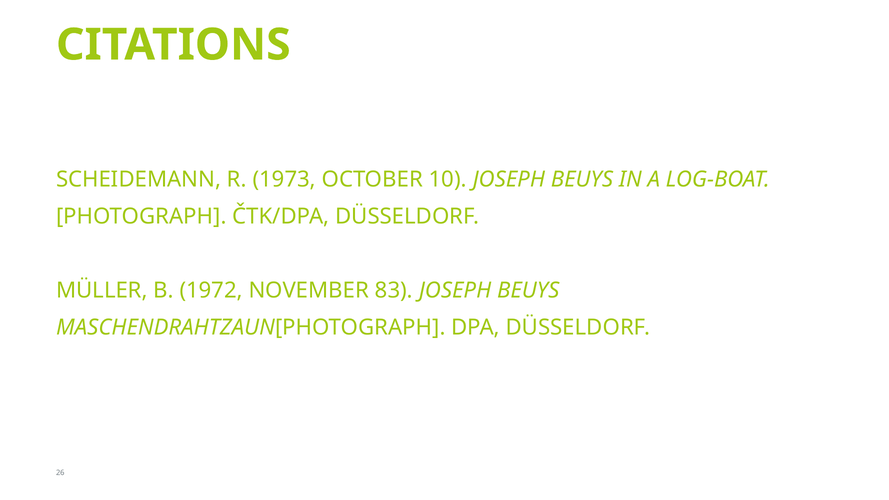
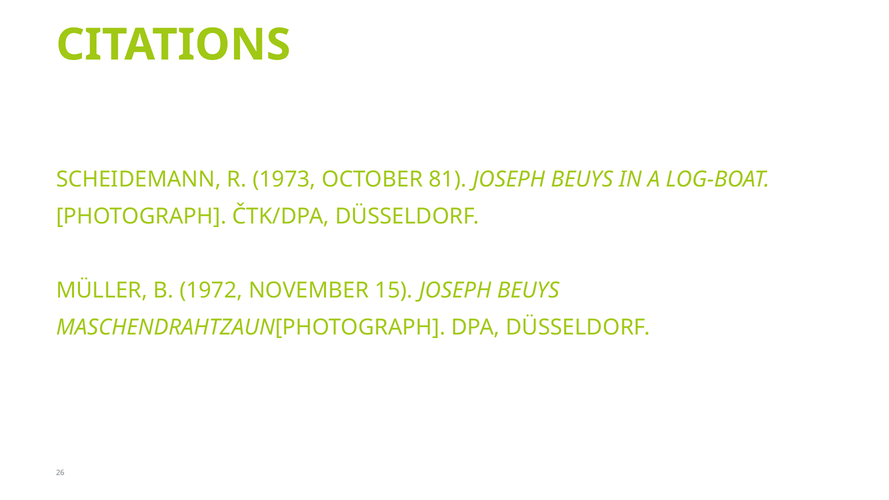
10: 10 -> 81
83: 83 -> 15
